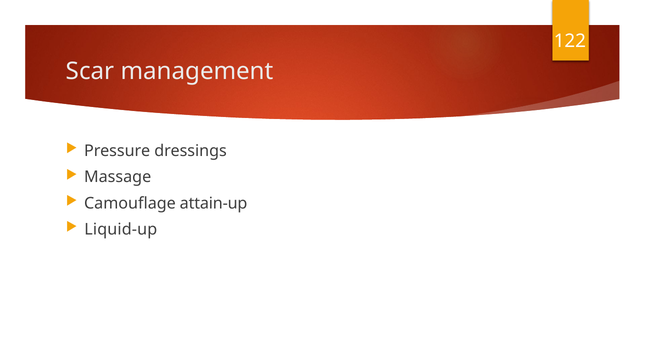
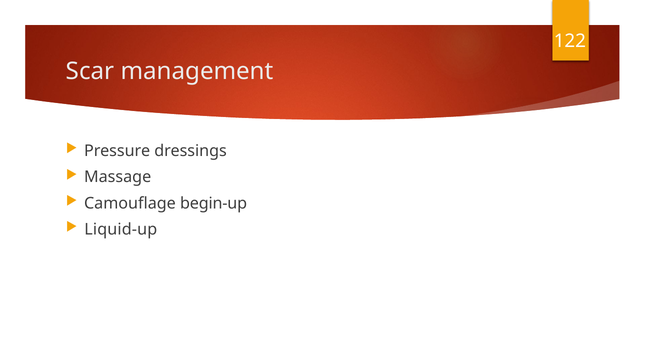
attain-up: attain-up -> begin-up
